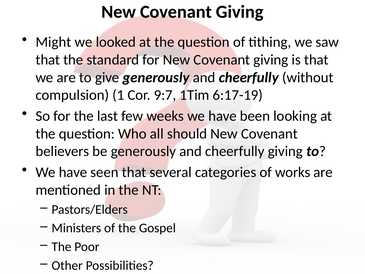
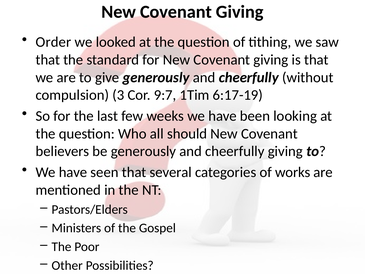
Might: Might -> Order
1: 1 -> 3
